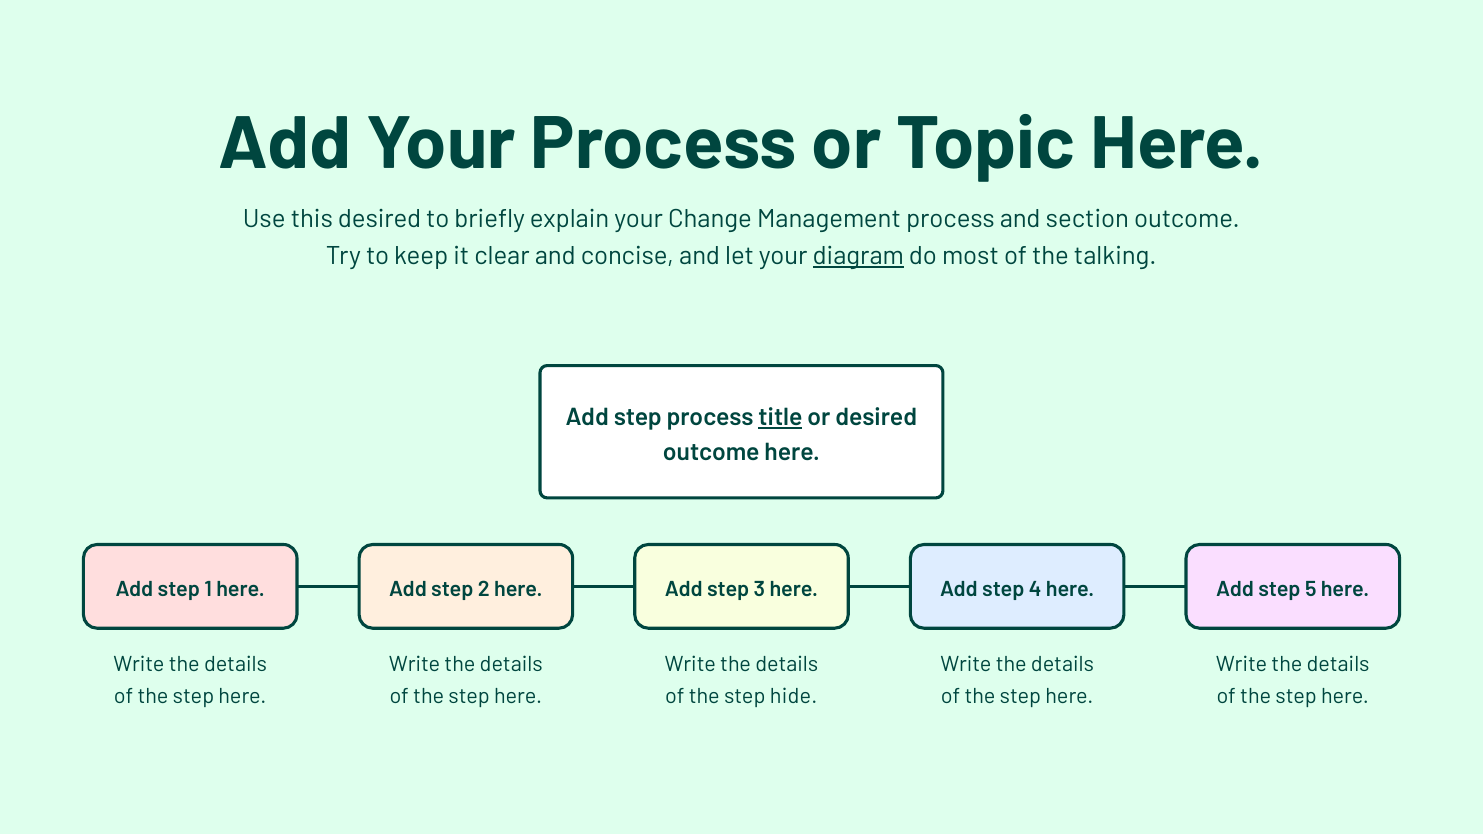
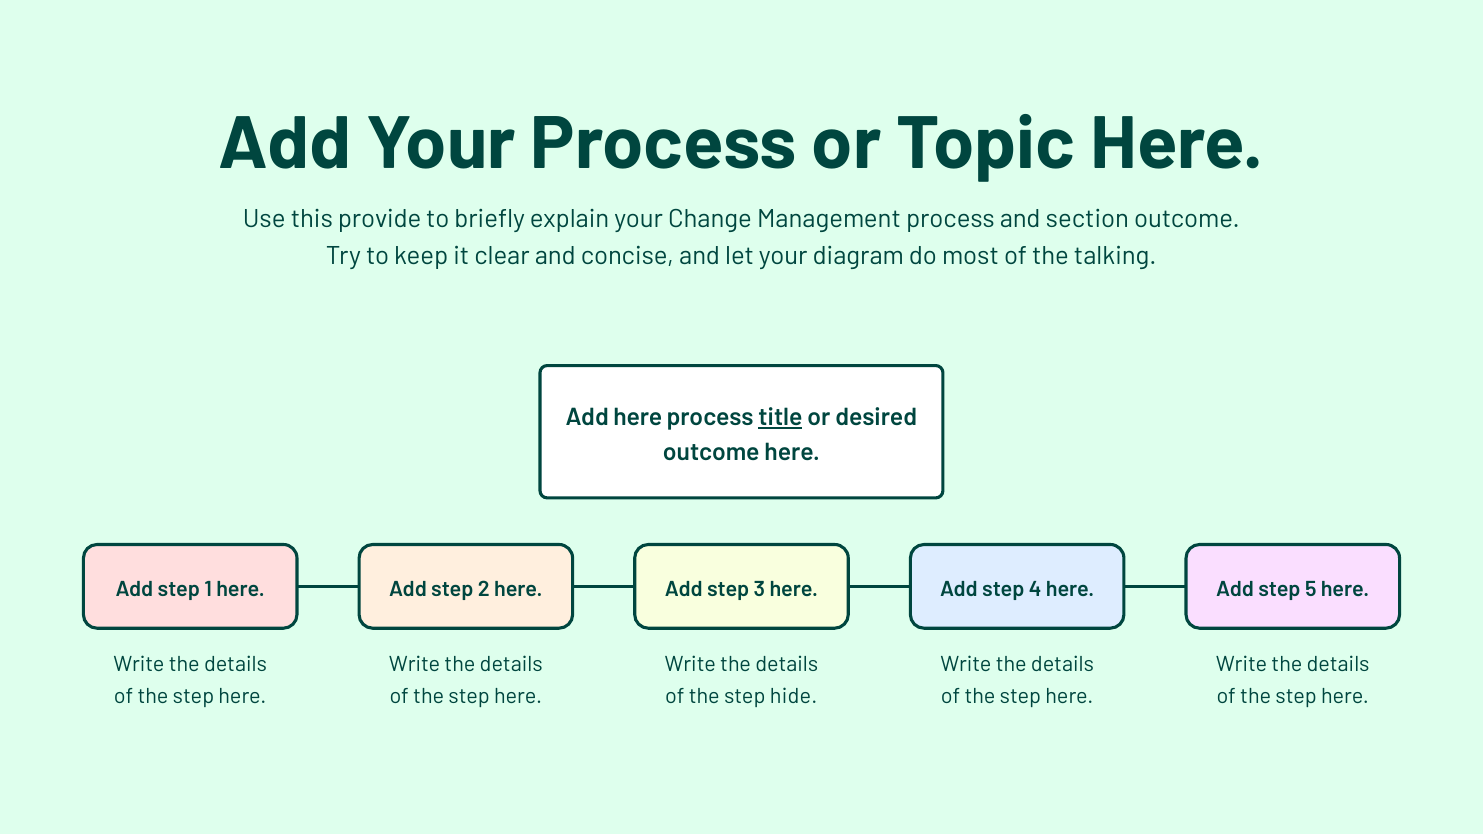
this desired: desired -> provide
diagram underline: present -> none
step at (638, 417): step -> here
